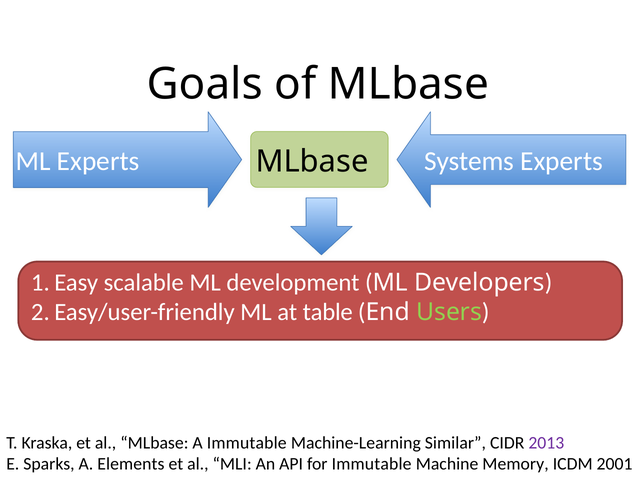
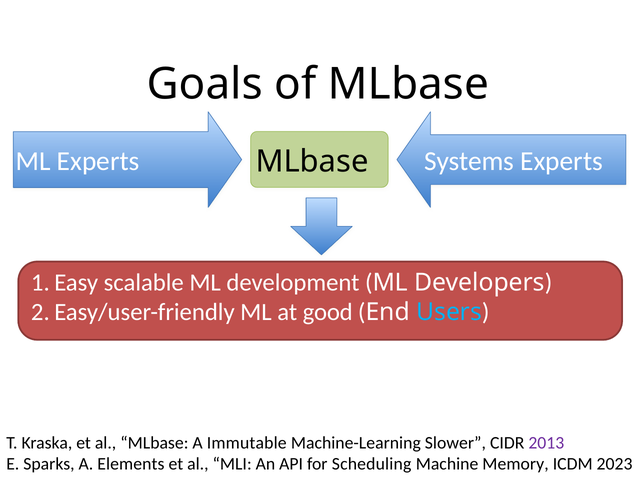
table: table -> good
Users colour: light green -> light blue
Similar: Similar -> Slower
for Immutable: Immutable -> Scheduling
2001: 2001 -> 2023
